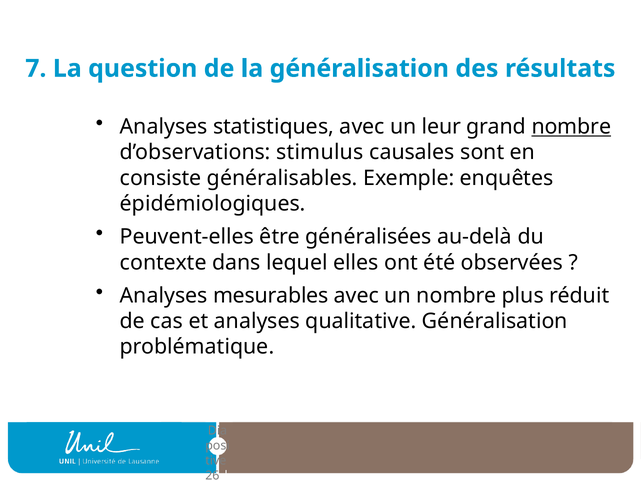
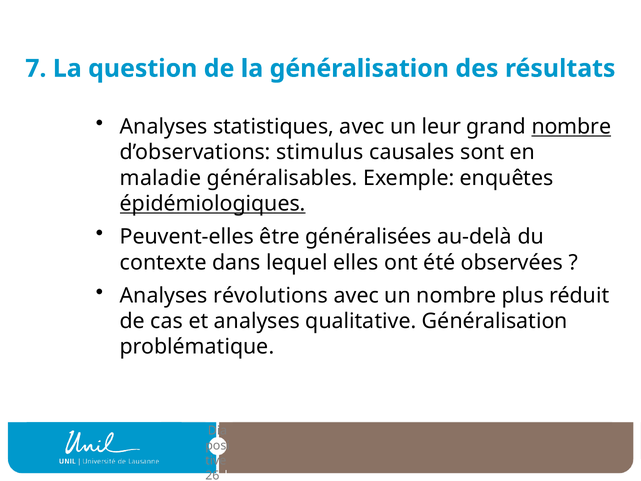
consiste: consiste -> maladie
épidémiologiques underline: none -> present
mesurables: mesurables -> révolutions
